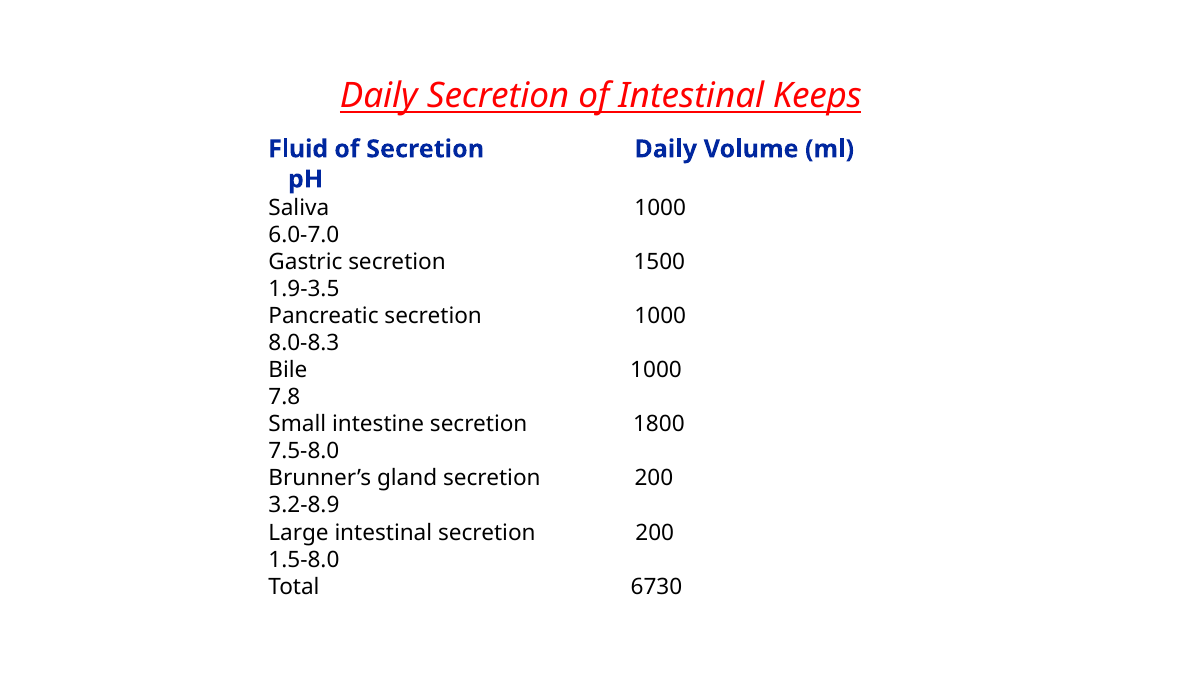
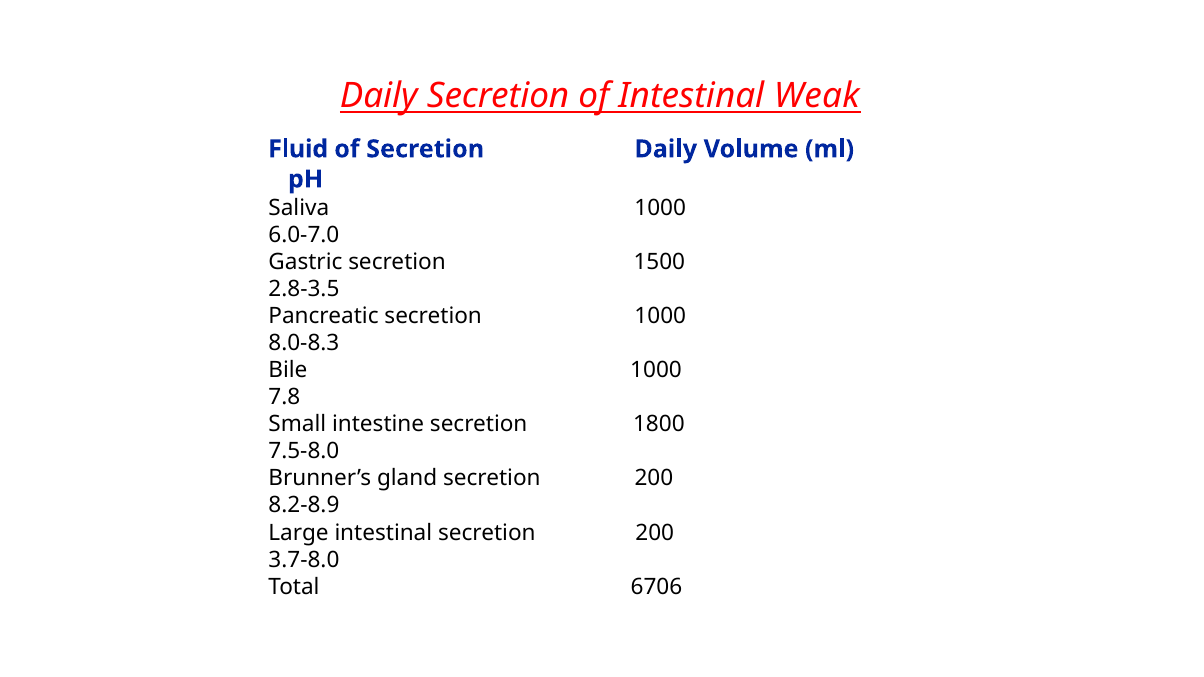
Keeps: Keeps -> Weak
1.9-3.5: 1.9-3.5 -> 2.8-3.5
3.2-8.9: 3.2-8.9 -> 8.2-8.9
1.5-8.0: 1.5-8.0 -> 3.7-8.0
6730: 6730 -> 6706
